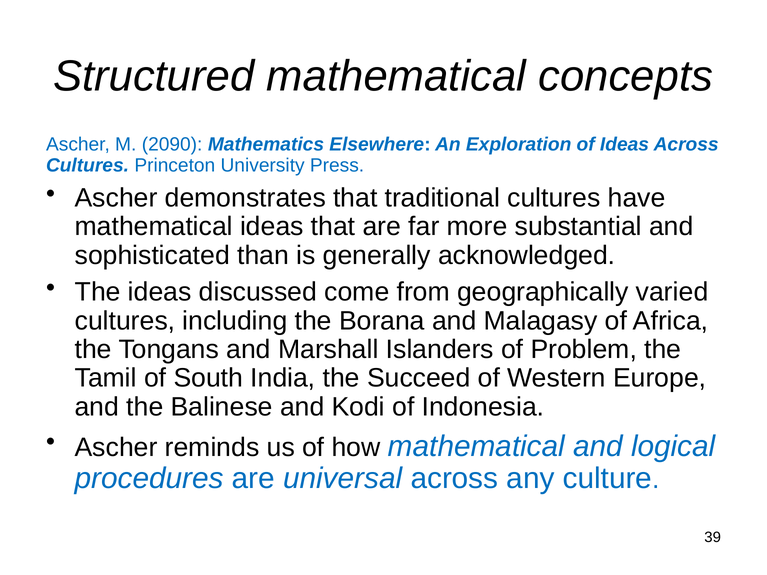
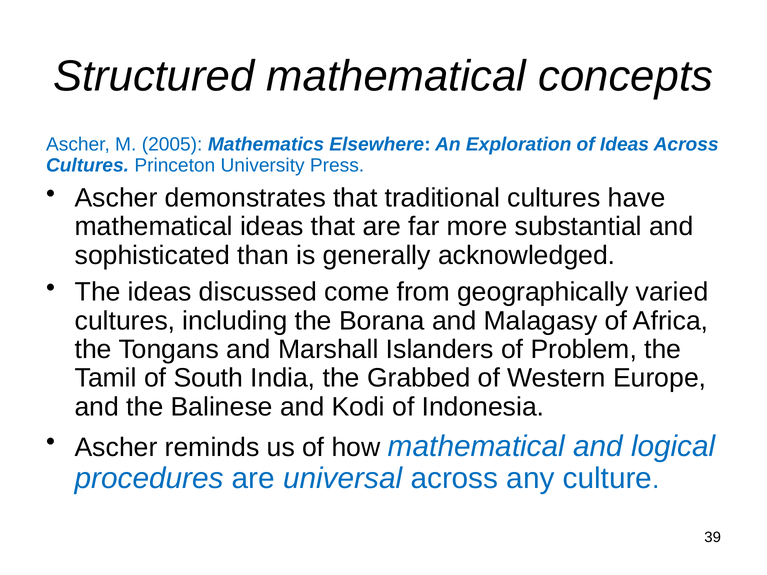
2090: 2090 -> 2005
Succeed: Succeed -> Grabbed
